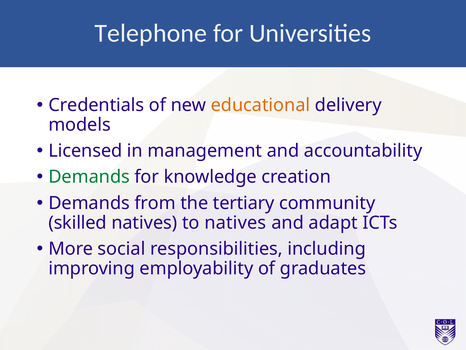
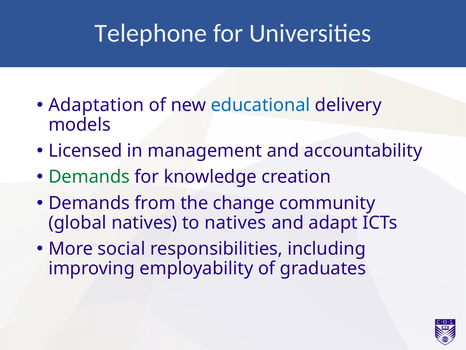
Credentials: Credentials -> Adaptation
educational colour: orange -> blue
tertiary: tertiary -> change
skilled: skilled -> global
